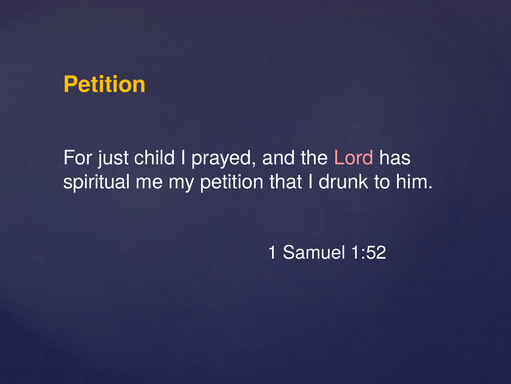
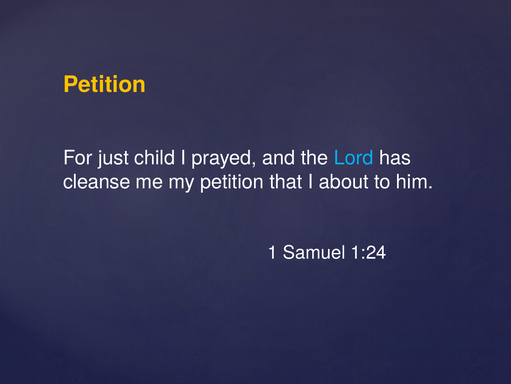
Lord colour: pink -> light blue
spiritual: spiritual -> cleanse
drunk: drunk -> about
1:52: 1:52 -> 1:24
